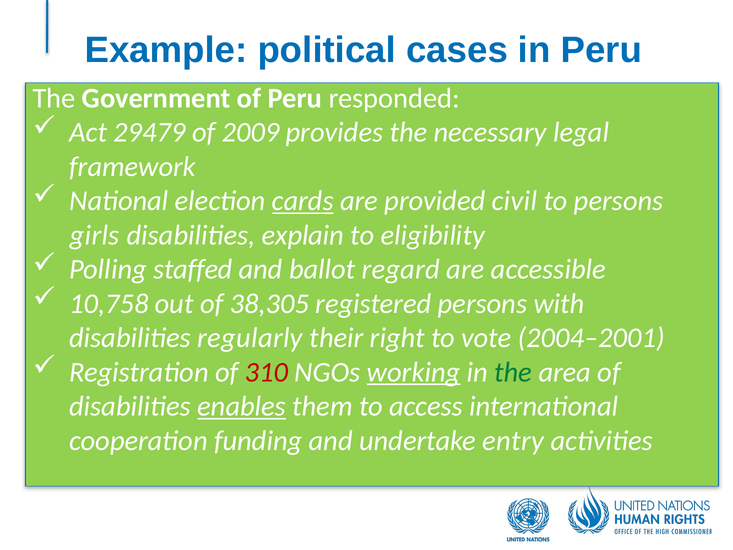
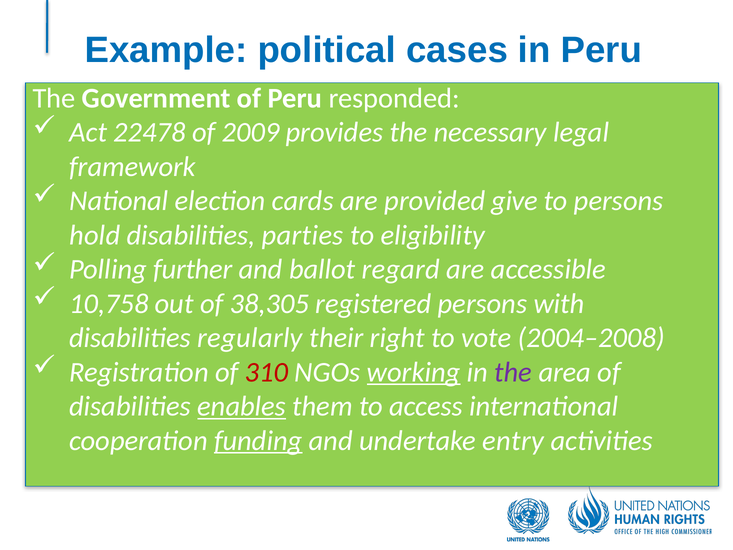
29479: 29479 -> 22478
cards underline: present -> none
civil: civil -> give
girls: girls -> hold
explain: explain -> parties
staffed: staffed -> further
2004‒2001: 2004‒2001 -> 2004‒2008
the at (513, 372) colour: green -> purple
funding underline: none -> present
